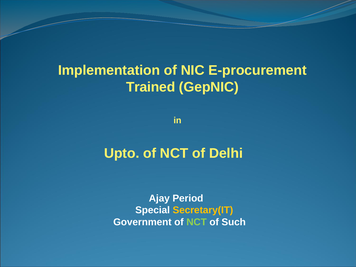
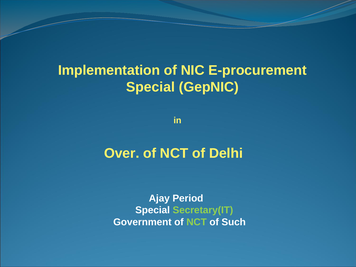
Trained at (151, 87): Trained -> Special
Upto: Upto -> Over
Secretary(IT colour: yellow -> light green
